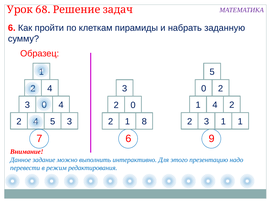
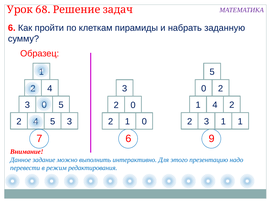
4 at (61, 105): 4 -> 5
8 at (144, 122): 8 -> 0
